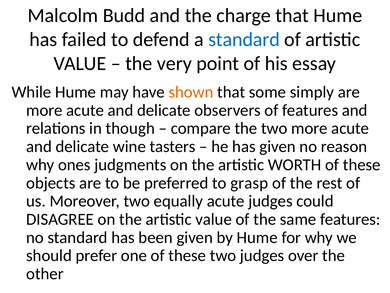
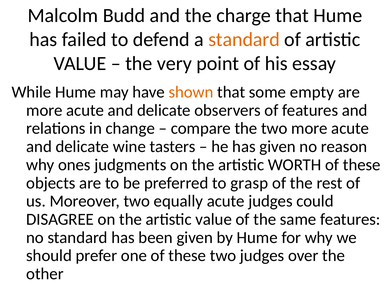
standard at (244, 39) colour: blue -> orange
simply: simply -> empty
though: though -> change
